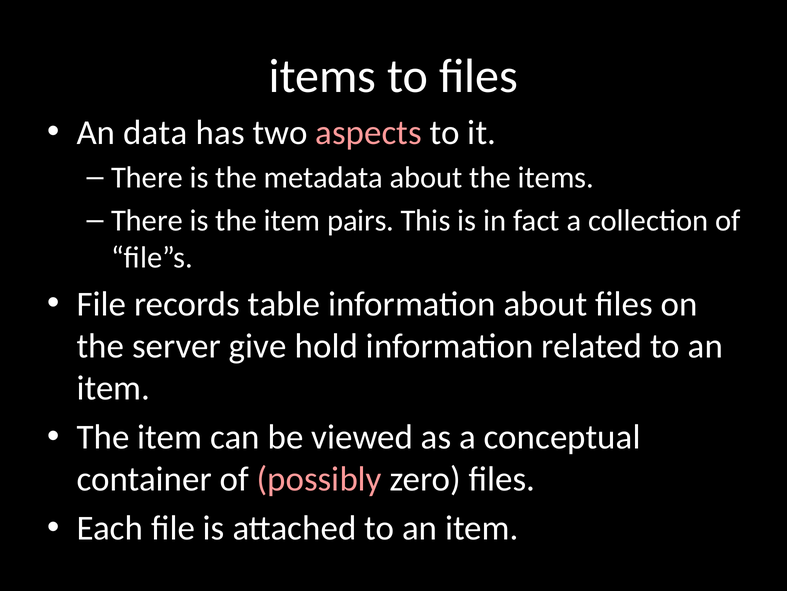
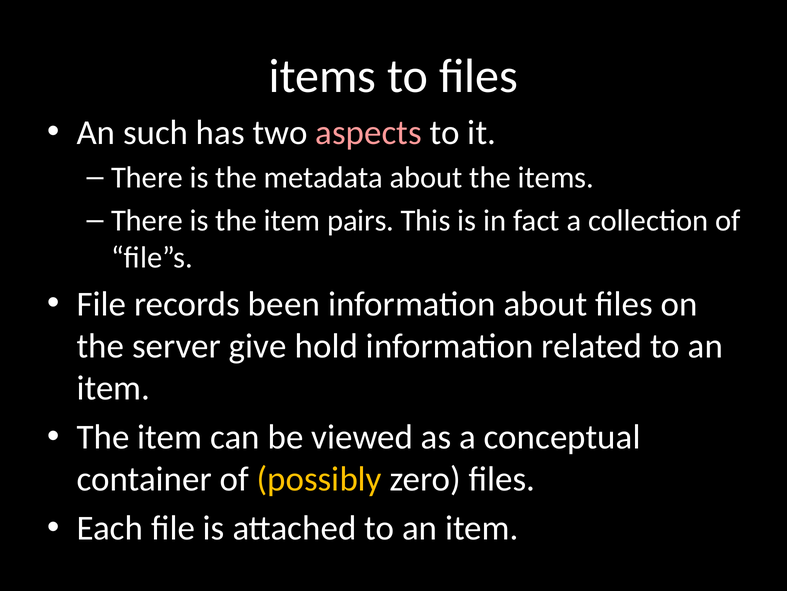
data: data -> such
table: table -> been
possibly colour: pink -> yellow
